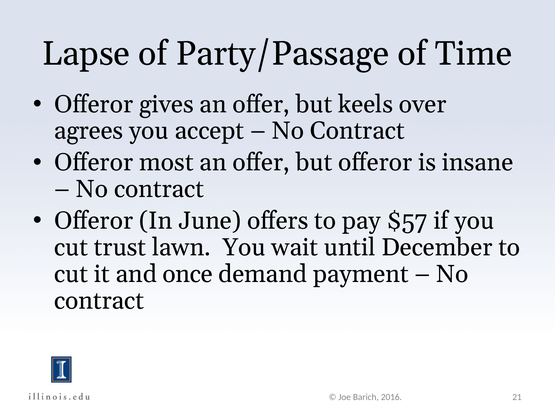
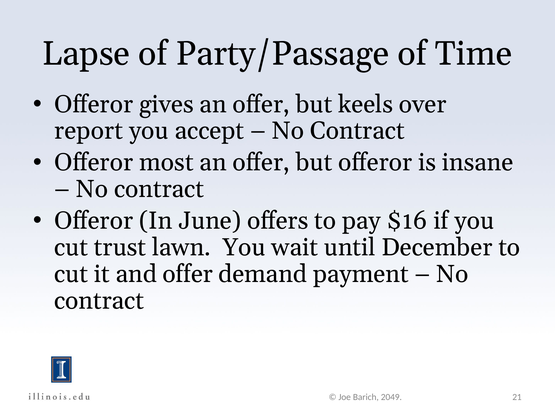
agrees: agrees -> report
$57: $57 -> $16
and once: once -> offer
2016: 2016 -> 2049
